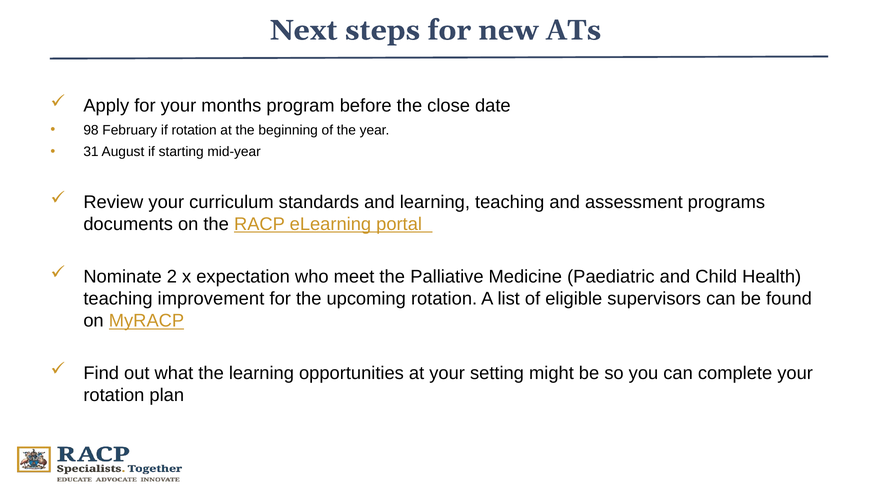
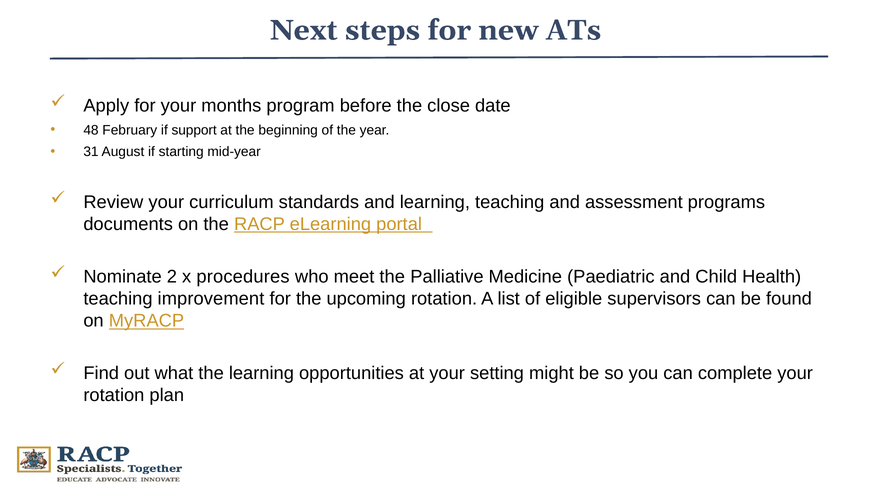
98: 98 -> 48
if rotation: rotation -> support
expectation: expectation -> procedures
